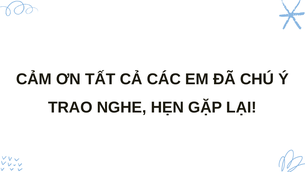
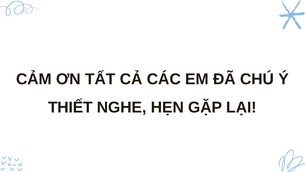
TRAO: TRAO -> THIẾT
